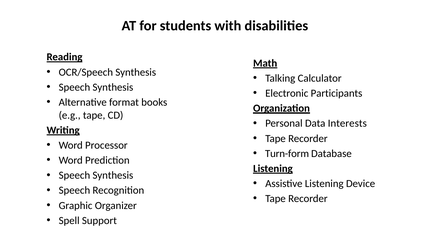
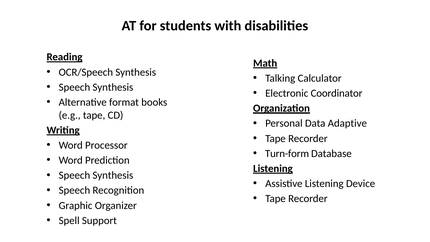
Participants: Participants -> Coordinator
Interests: Interests -> Adaptive
